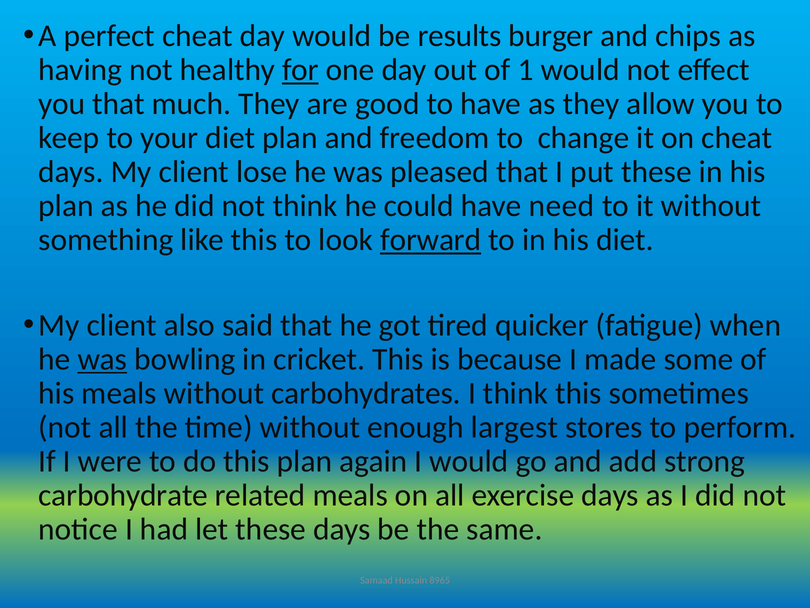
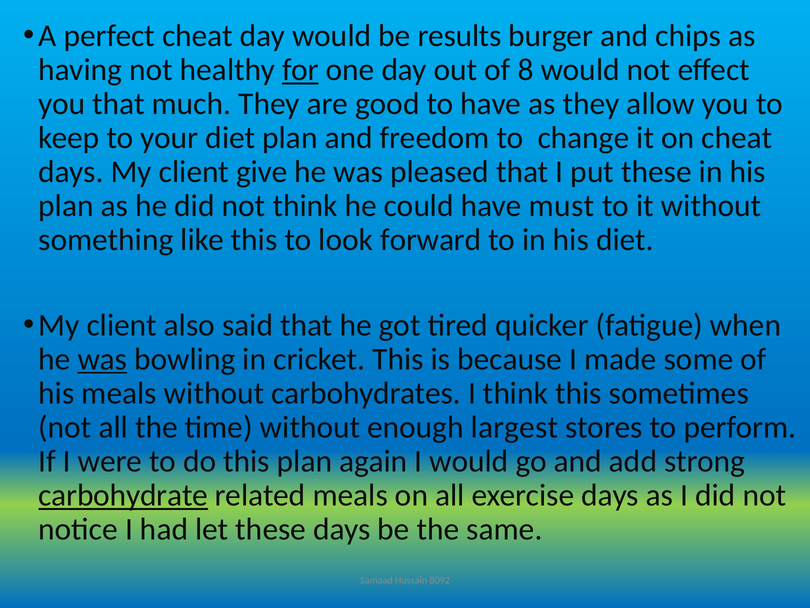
1: 1 -> 8
lose: lose -> give
need: need -> must
forward underline: present -> none
carbohydrate underline: none -> present
8965: 8965 -> 8092
